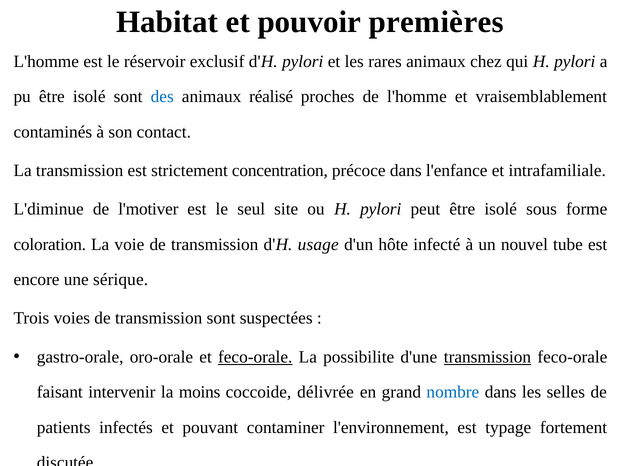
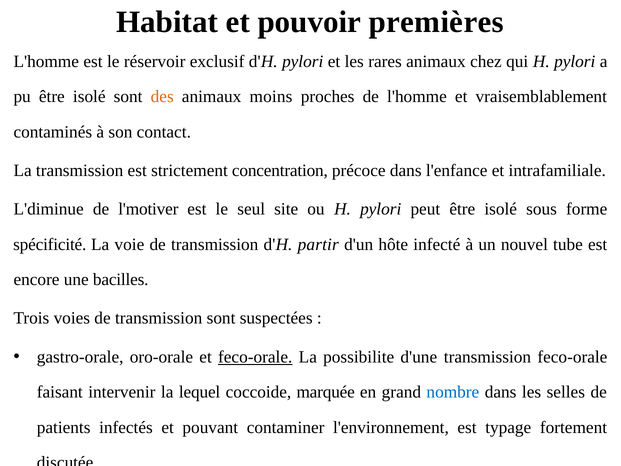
des colour: blue -> orange
réalisé: réalisé -> moins
coloration: coloration -> spécificité
usage: usage -> partir
sérique: sérique -> bacilles
transmission at (487, 357) underline: present -> none
moins: moins -> lequel
délivrée: délivrée -> marquée
